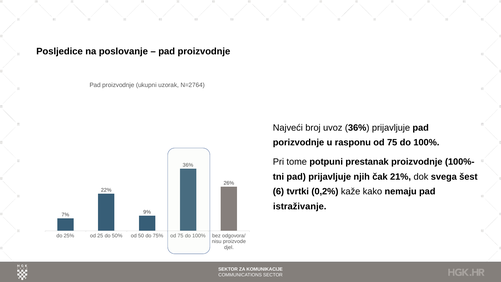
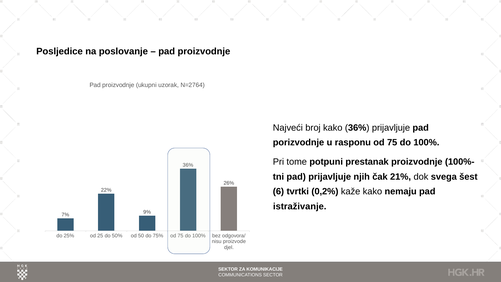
broj uvoz: uvoz -> kako
